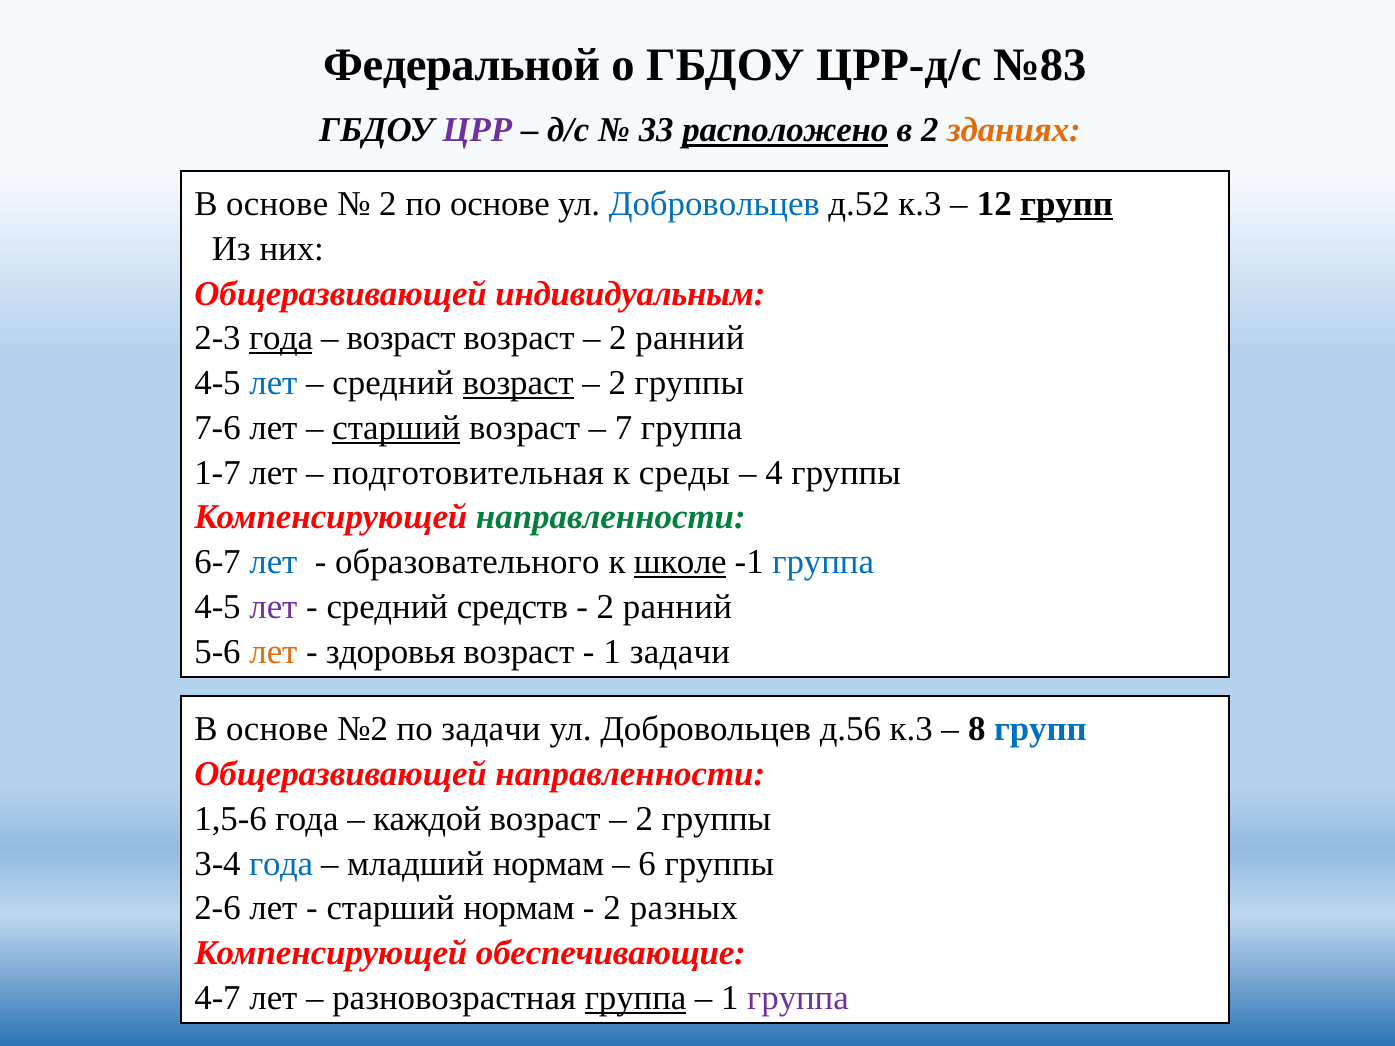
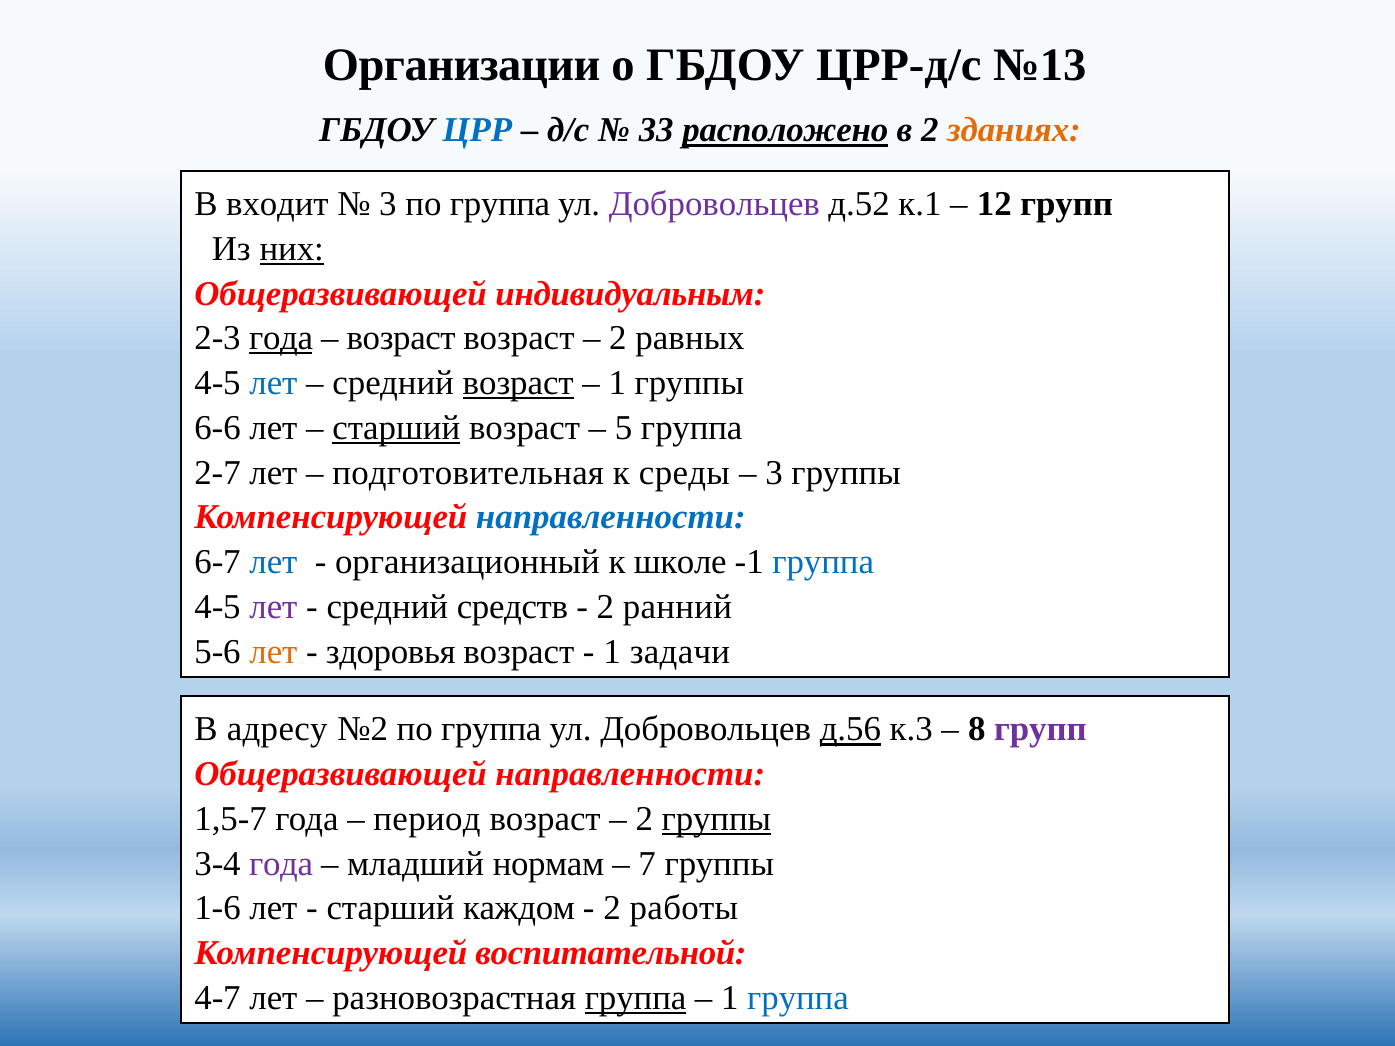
Федеральной: Федеральной -> Организации
№83: №83 -> №13
ЦРР colour: purple -> blue
основе at (277, 204): основе -> входит
2 at (388, 204): 2 -> 3
основе at (500, 204): основе -> группа
Добровольцев at (714, 204) colour: blue -> purple
д.52 к.3: к.3 -> к.1
групп at (1067, 204) underline: present -> none
них underline: none -> present
ранний at (690, 338): ранний -> равных
2 at (617, 383): 2 -> 1
7-6: 7-6 -> 6-6
7: 7 -> 5
1-7: 1-7 -> 2-7
4 at (774, 473): 4 -> 3
направленности at (611, 517) colour: green -> blue
образовательного: образовательного -> организационный
школе underline: present -> none
основе at (277, 730): основе -> адресу
№2 по задачи: задачи -> группа
д.56 underline: none -> present
групп at (1040, 730) colour: blue -> purple
1,5-6: 1,5-6 -> 1,5-7
каждой: каждой -> период
группы at (716, 819) underline: none -> present
года at (281, 864) colour: blue -> purple
6: 6 -> 7
2-6: 2-6 -> 1-6
старший нормам: нормам -> каждом
разных: разных -> работы
обеспечивающие: обеспечивающие -> воспитательной
группа at (798, 998) colour: purple -> blue
